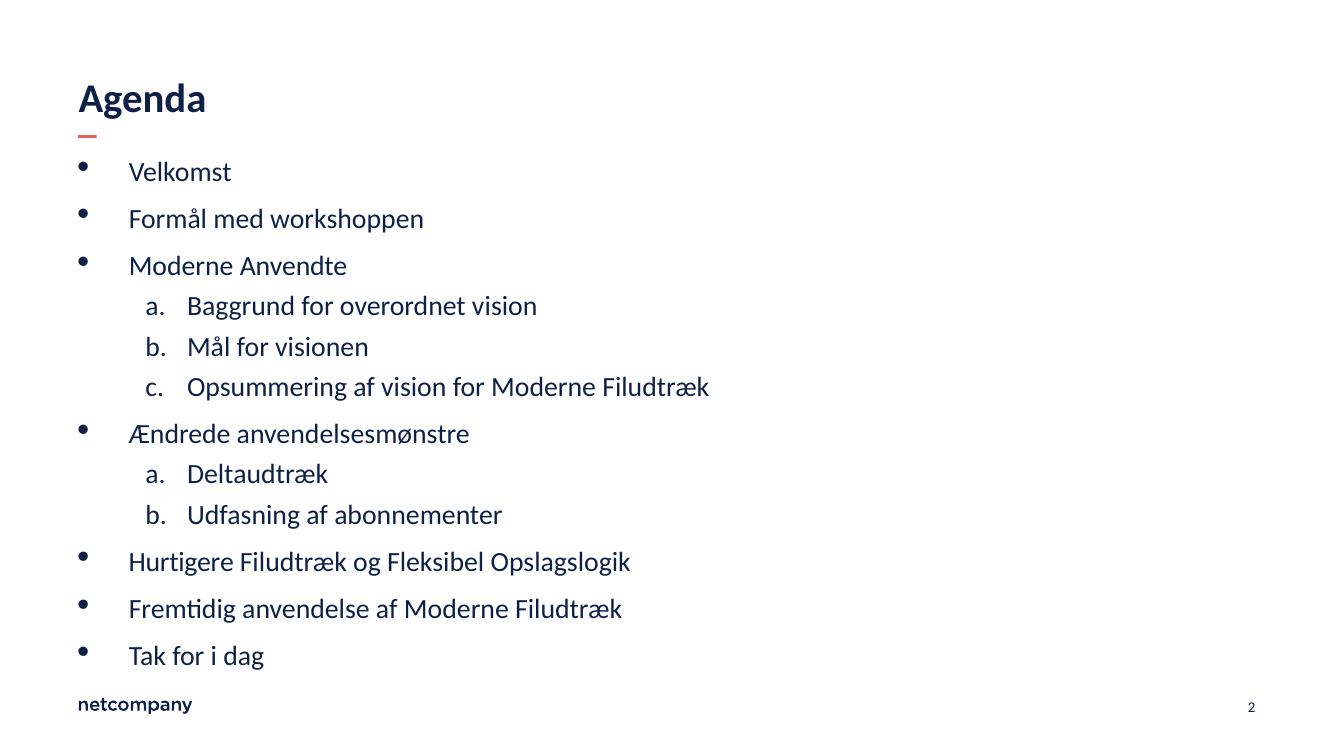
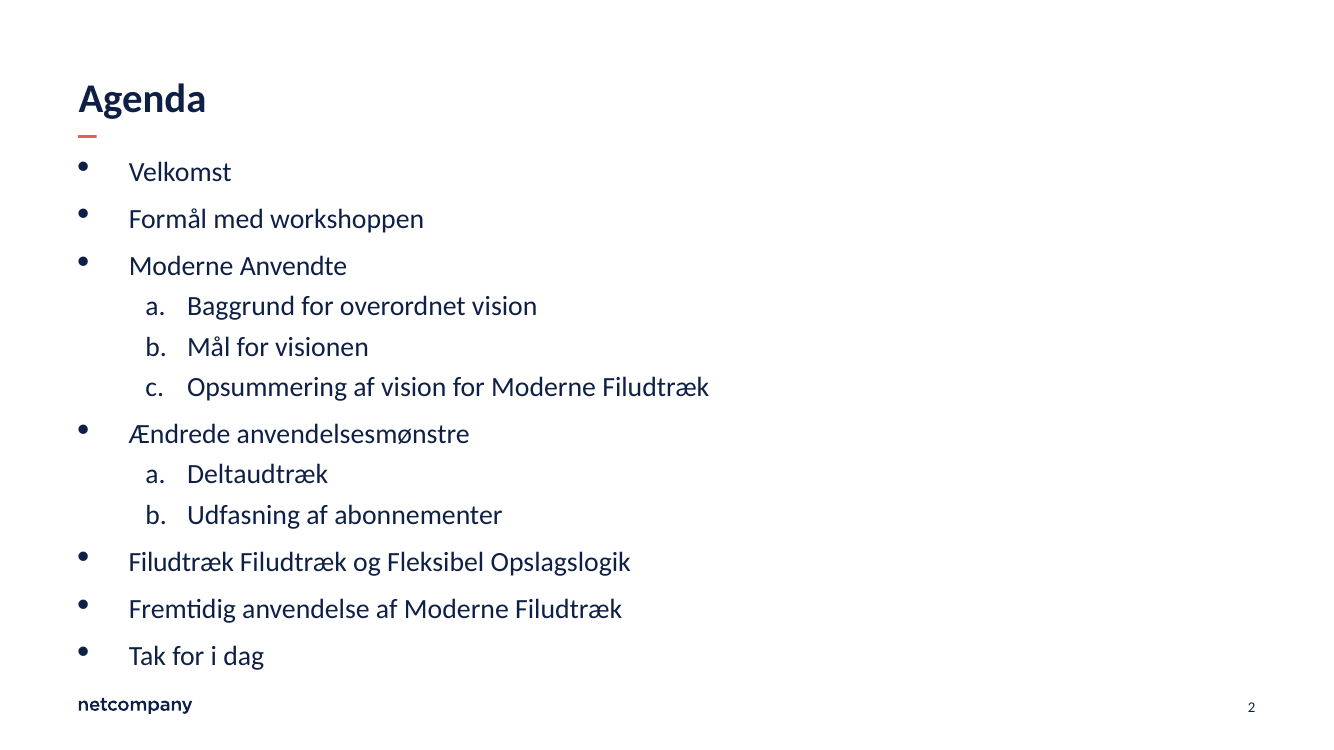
Hurtigere at (181, 563): Hurtigere -> Filudtræk
